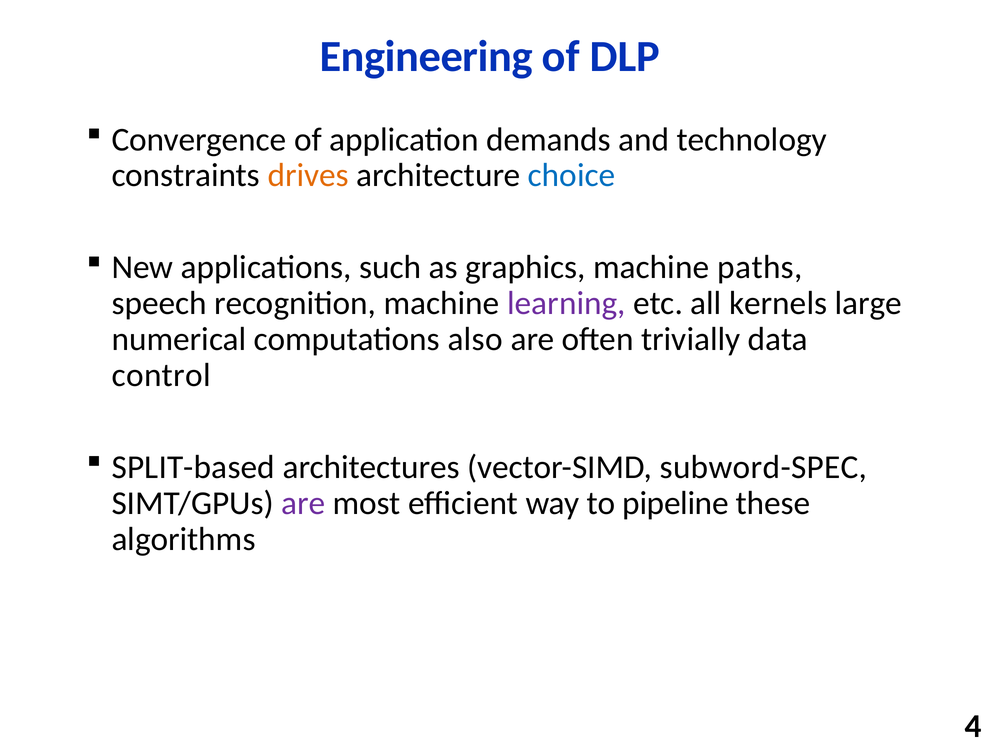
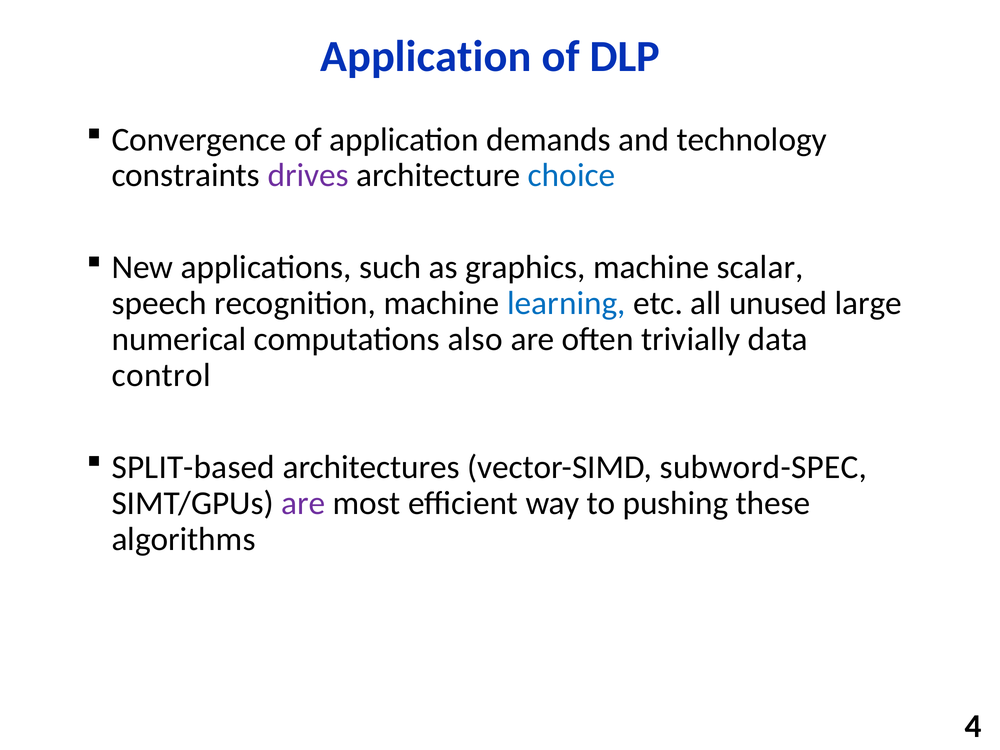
Engineering at (426, 57): Engineering -> Application
drives colour: orange -> purple
paths: paths -> scalar
learning colour: purple -> blue
kernels: kernels -> unused
pipeline: pipeline -> pushing
